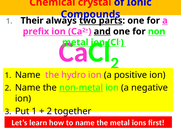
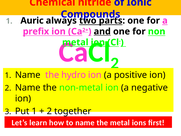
crystal: crystal -> nitride
Their: Their -> Auric
non-metal underline: present -> none
